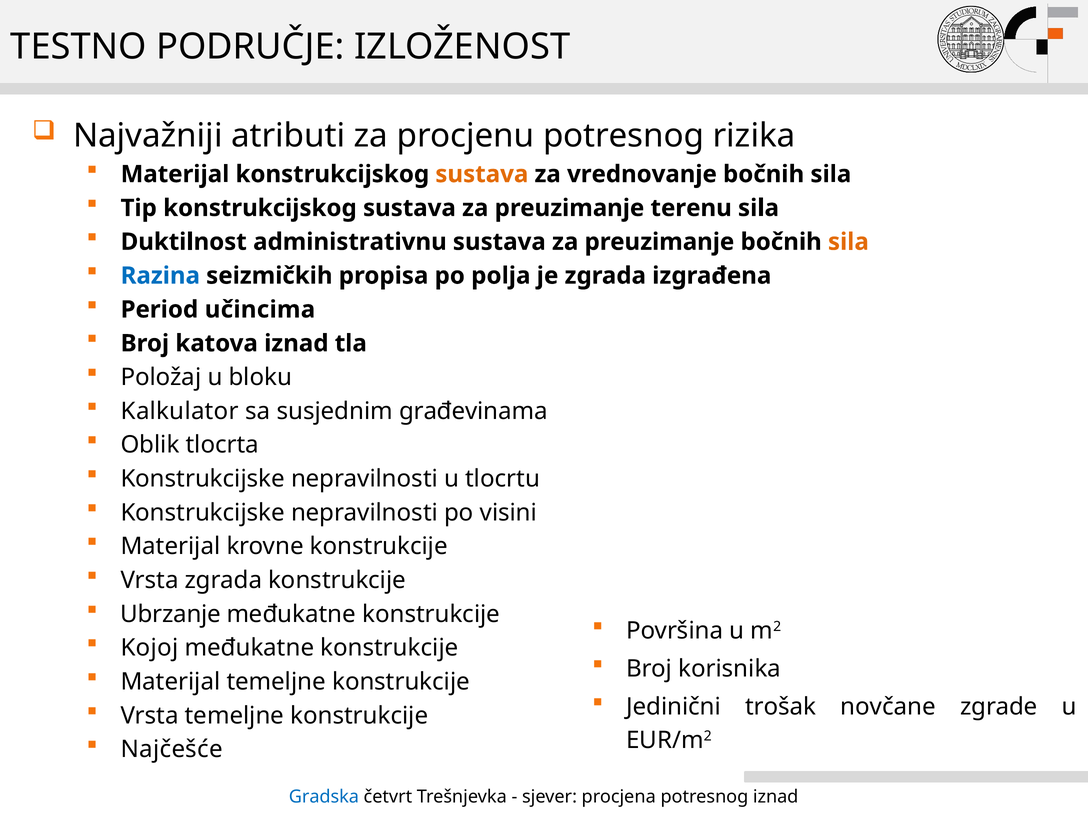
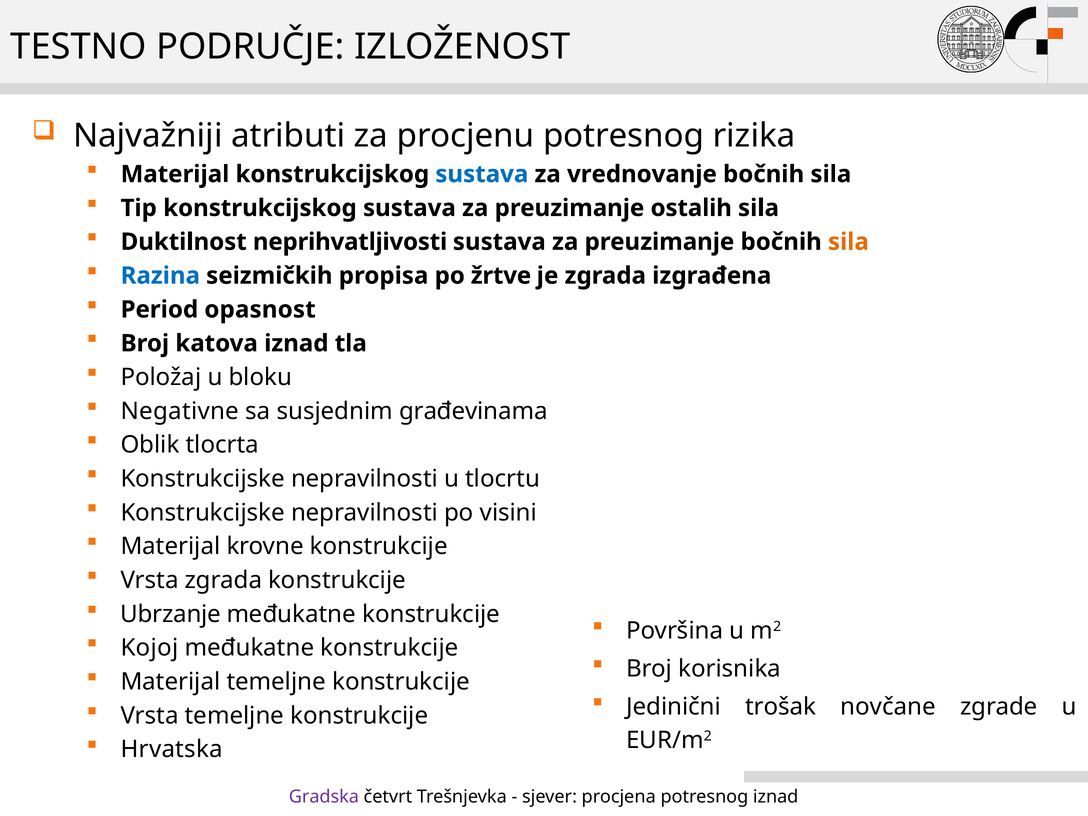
sustava at (482, 174) colour: orange -> blue
terenu: terenu -> ostalih
administrativnu: administrativnu -> neprihvatljivosti
polja: polja -> žrtve
učincima: učincima -> opasnost
Kalkulator: Kalkulator -> Negativne
Najčešće: Najčešće -> Hrvatska
Gradska colour: blue -> purple
